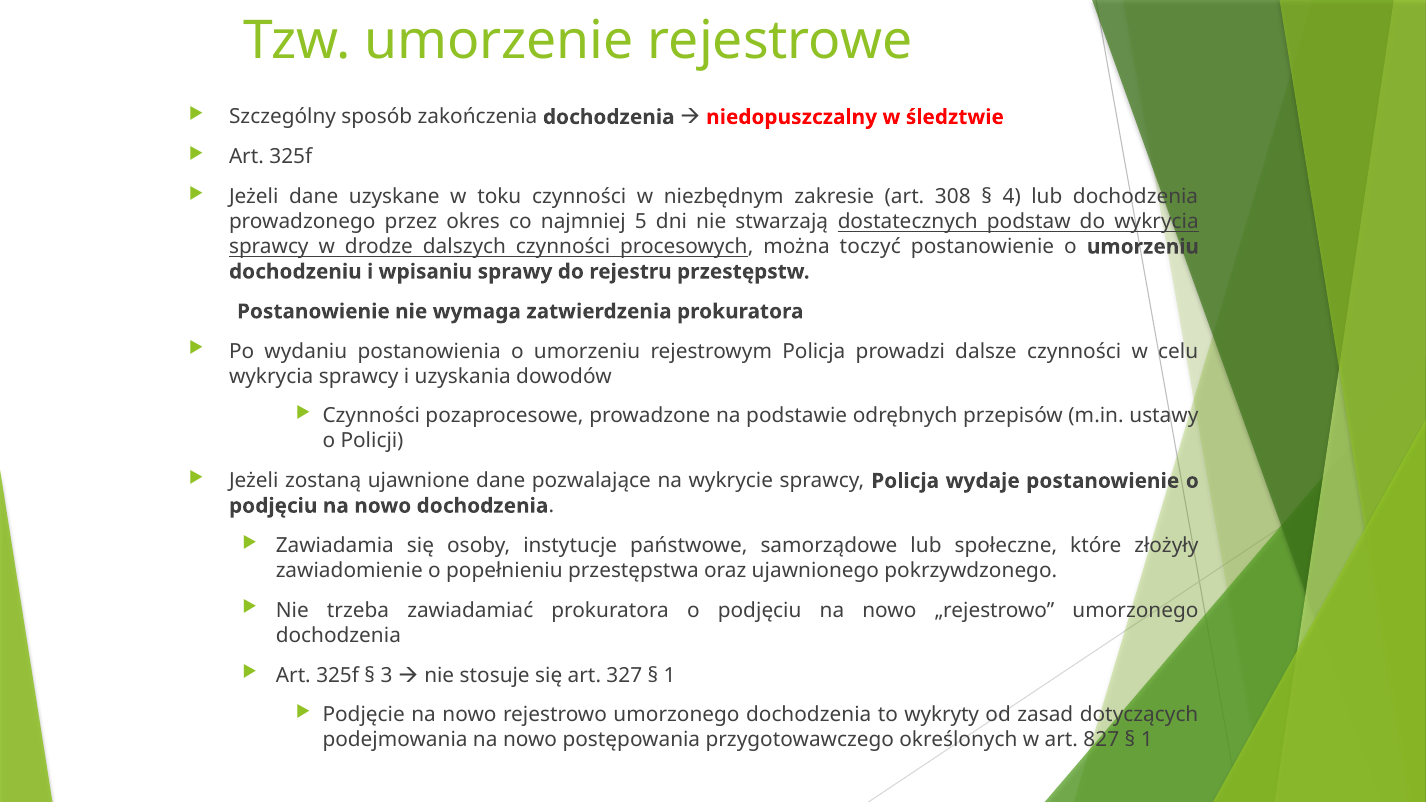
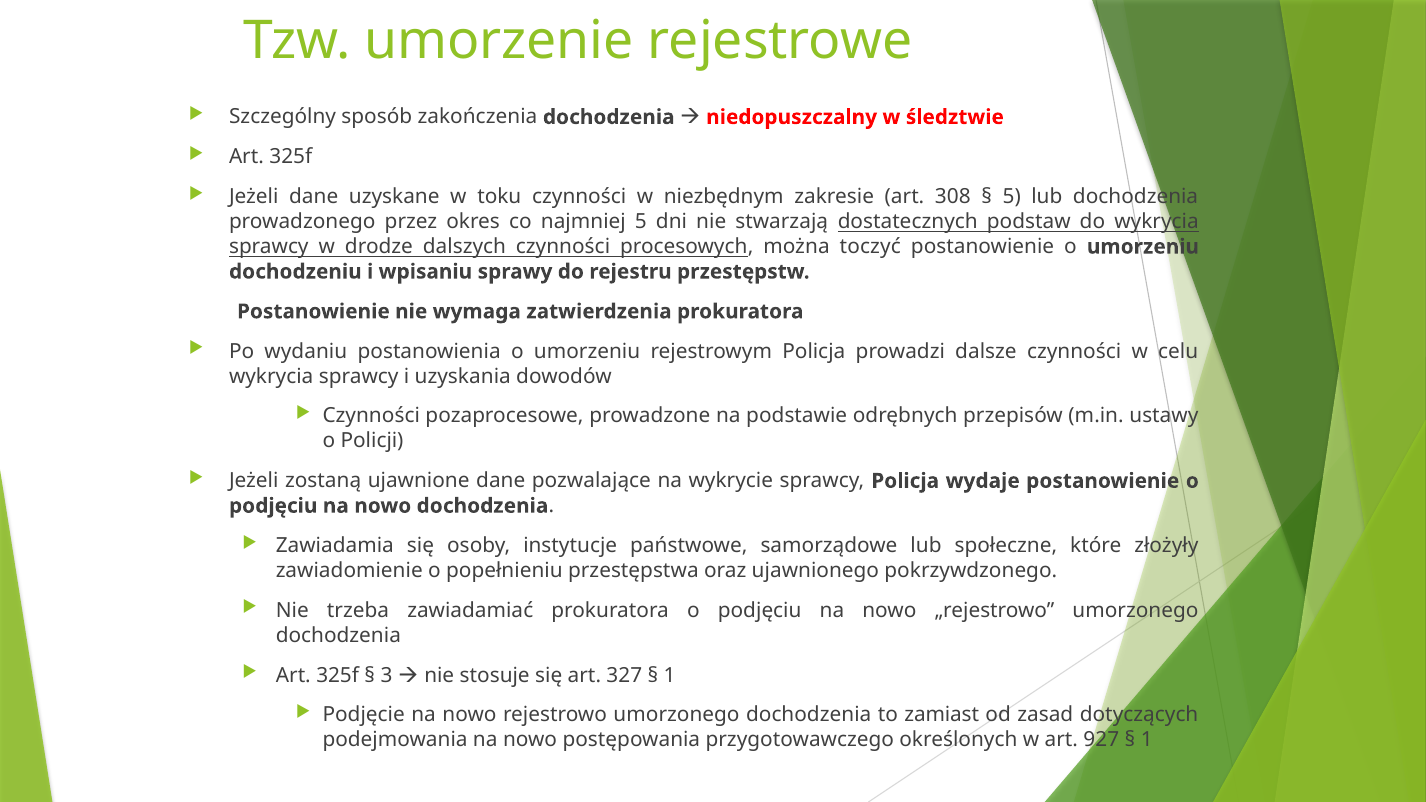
4 at (1012, 197): 4 -> 5
wykryty: wykryty -> zamiast
827: 827 -> 927
